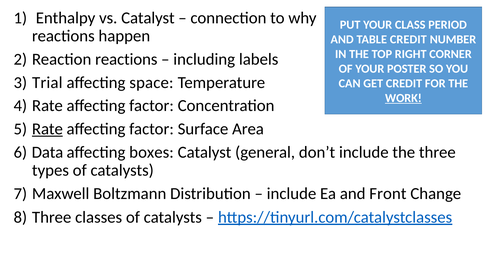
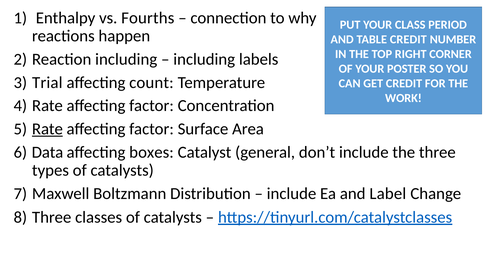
vs Catalyst: Catalyst -> Fourths
Reaction reactions: reactions -> including
space: space -> count
WORK underline: present -> none
Front: Front -> Label
